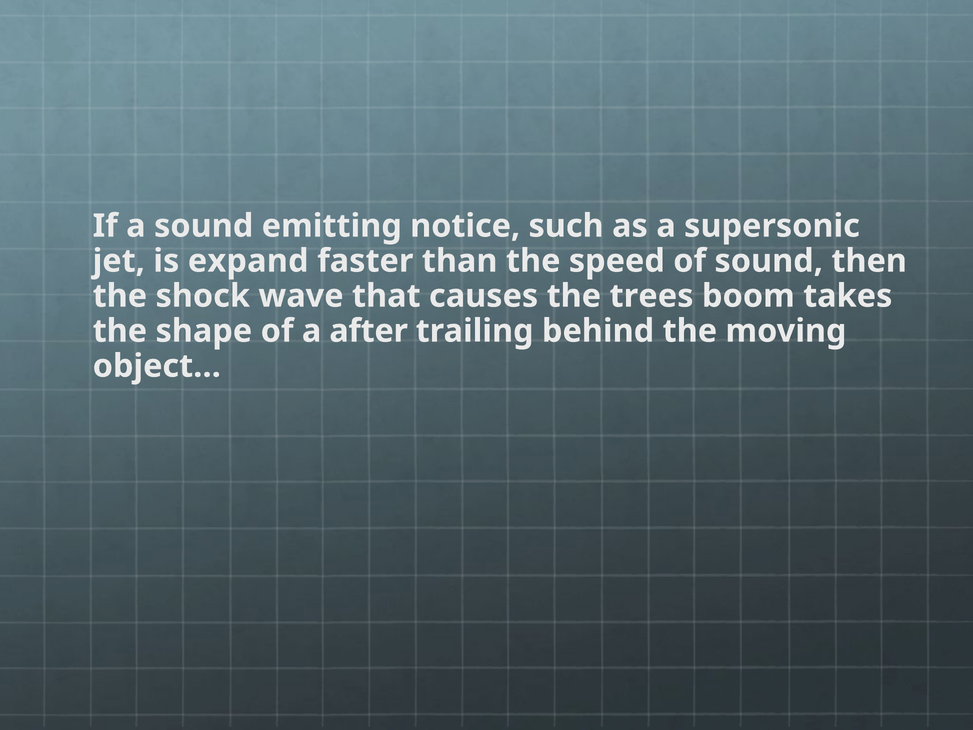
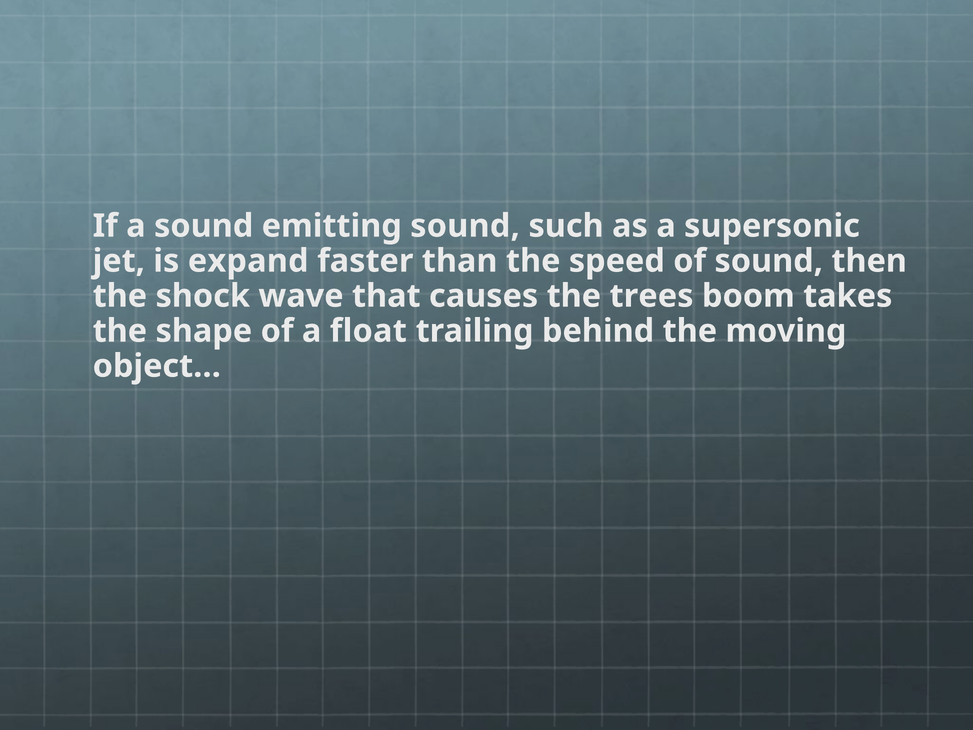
emitting notice: notice -> sound
after: after -> float
